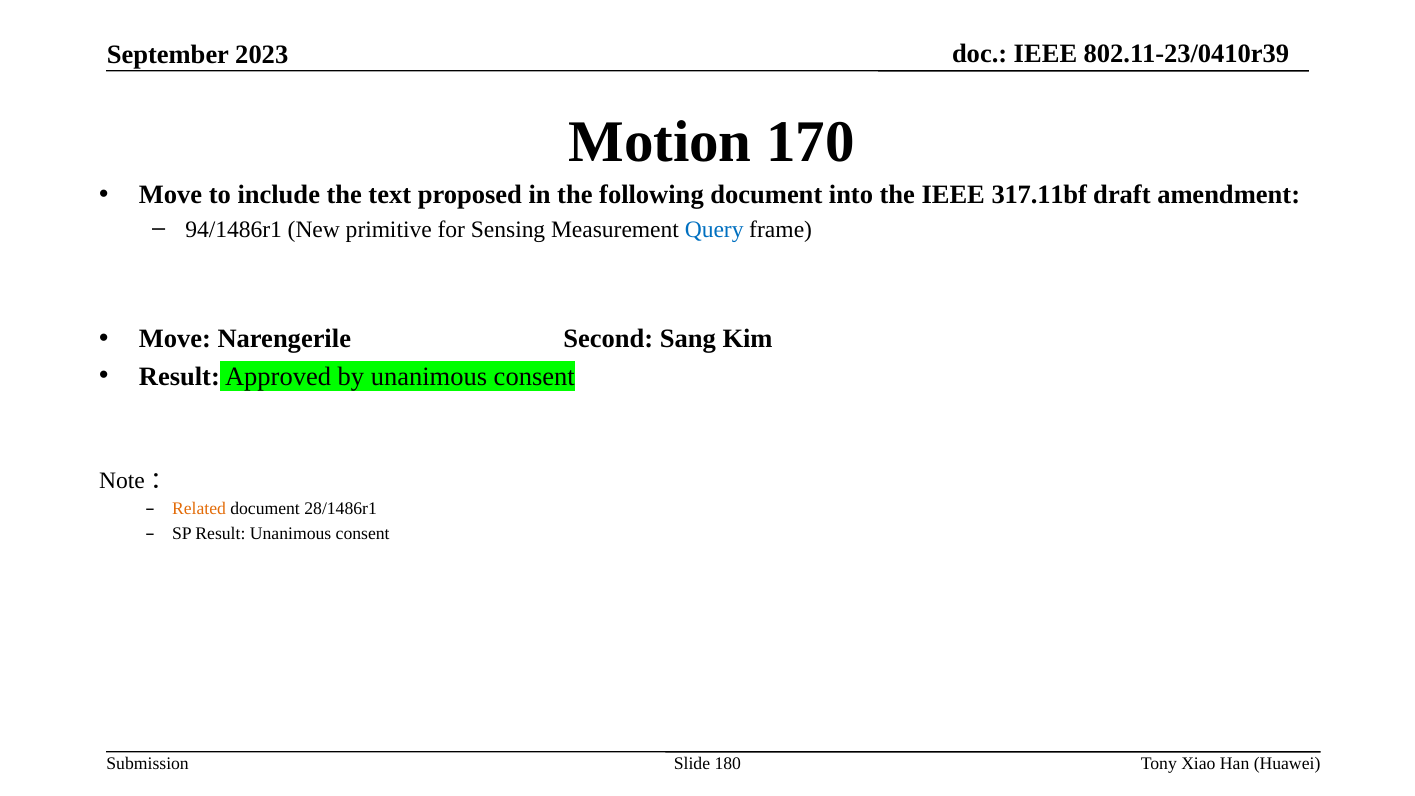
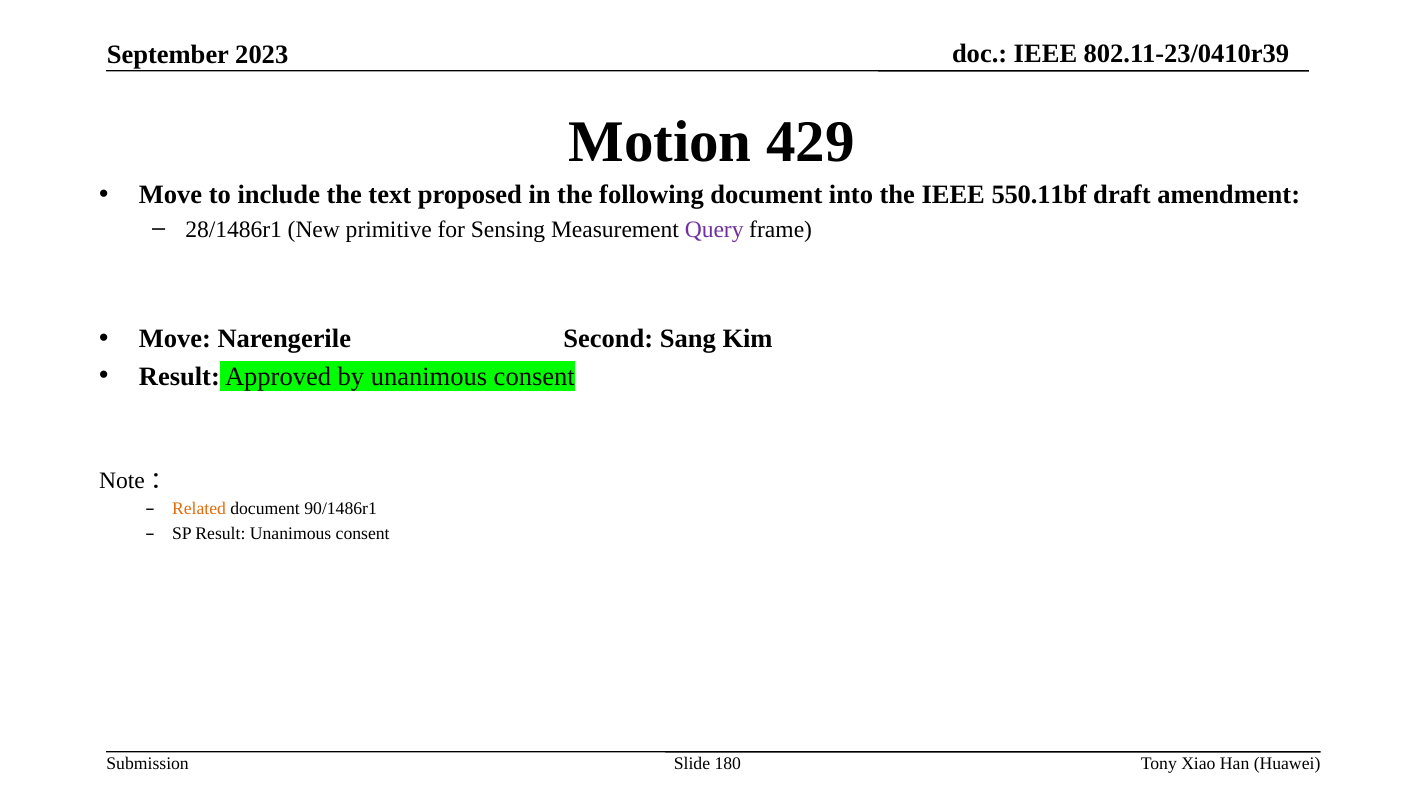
170: 170 -> 429
317.11bf: 317.11bf -> 550.11bf
94/1486r1: 94/1486r1 -> 28/1486r1
Query colour: blue -> purple
28/1486r1: 28/1486r1 -> 90/1486r1
